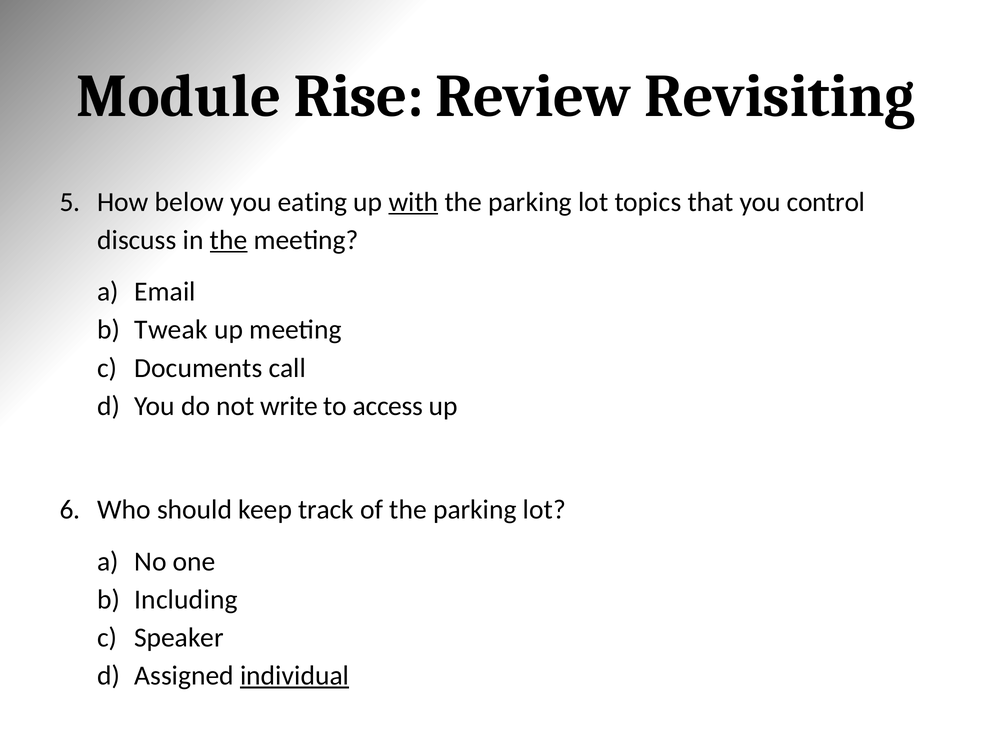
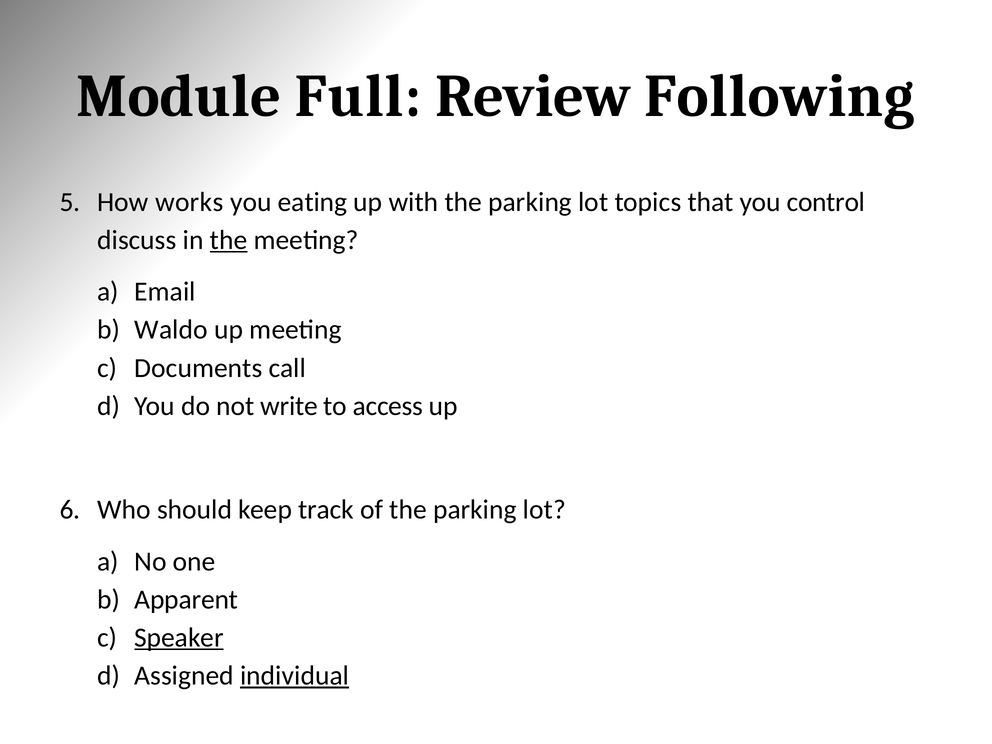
Rise: Rise -> Full
Revisiting: Revisiting -> Following
below: below -> works
with underline: present -> none
Tweak: Tweak -> Waldo
Including: Including -> Apparent
Speaker underline: none -> present
